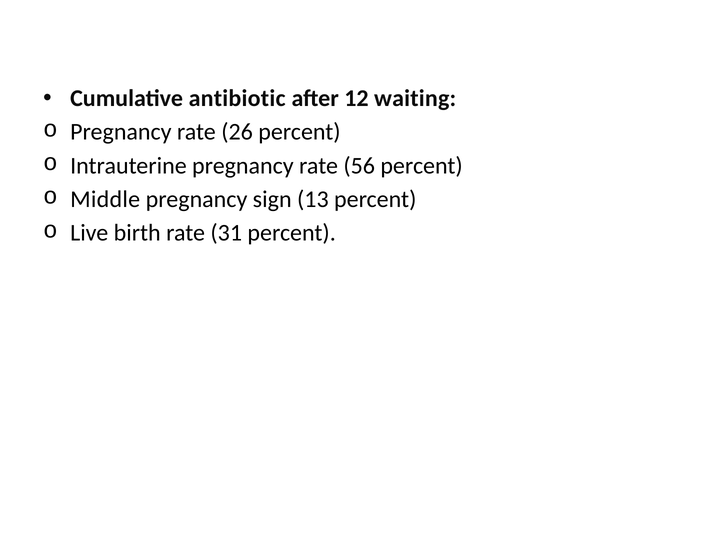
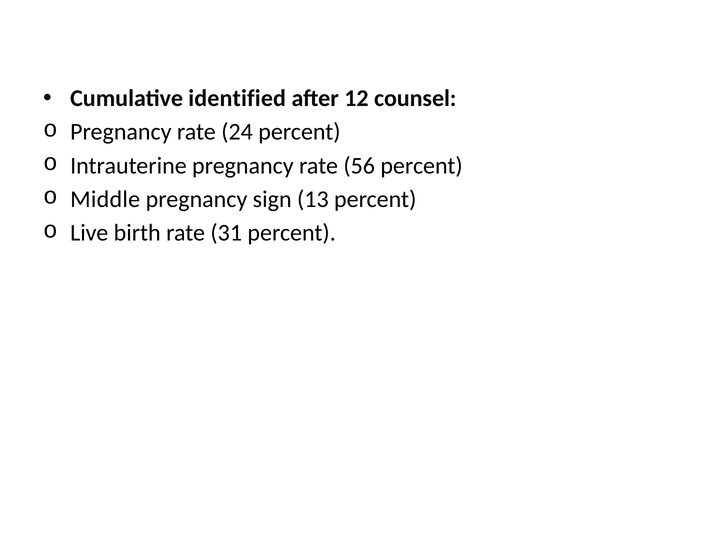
antibiotic: antibiotic -> identified
waiting: waiting -> counsel
26: 26 -> 24
